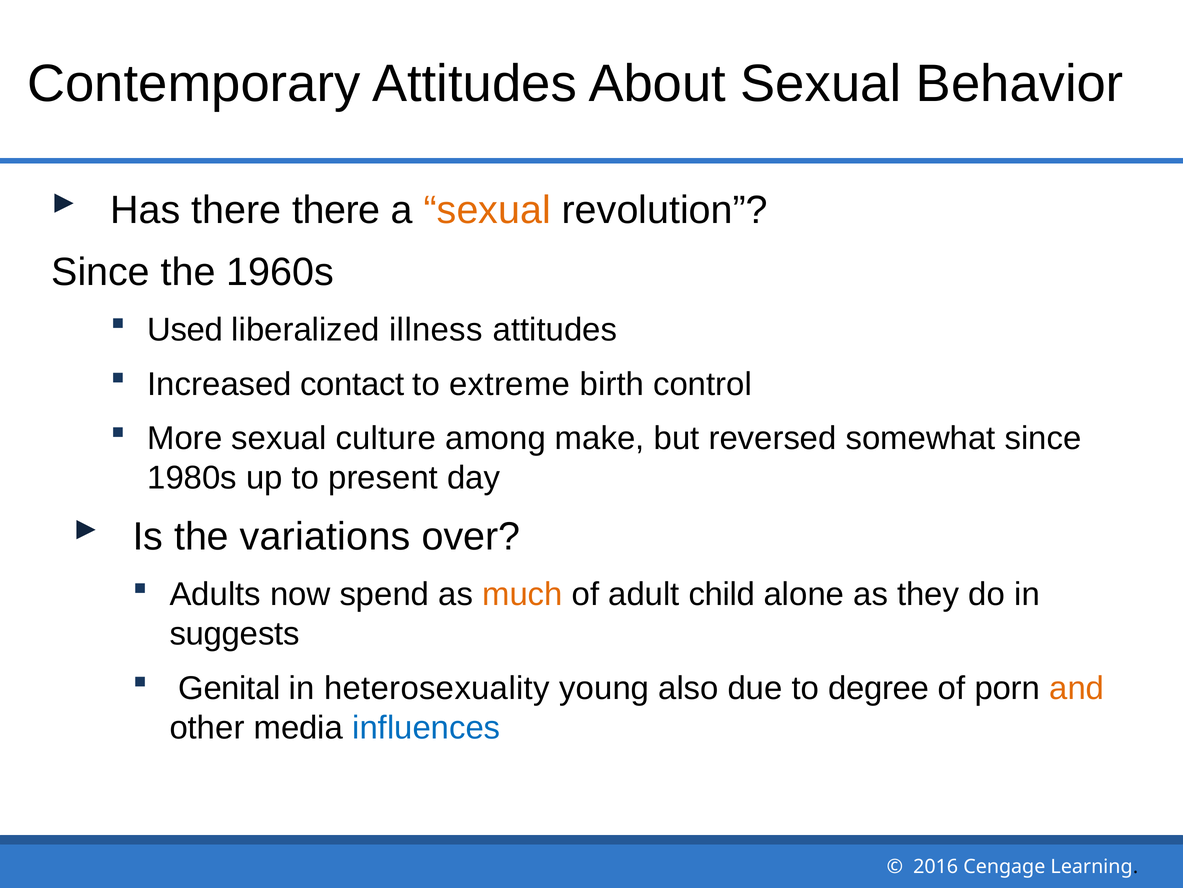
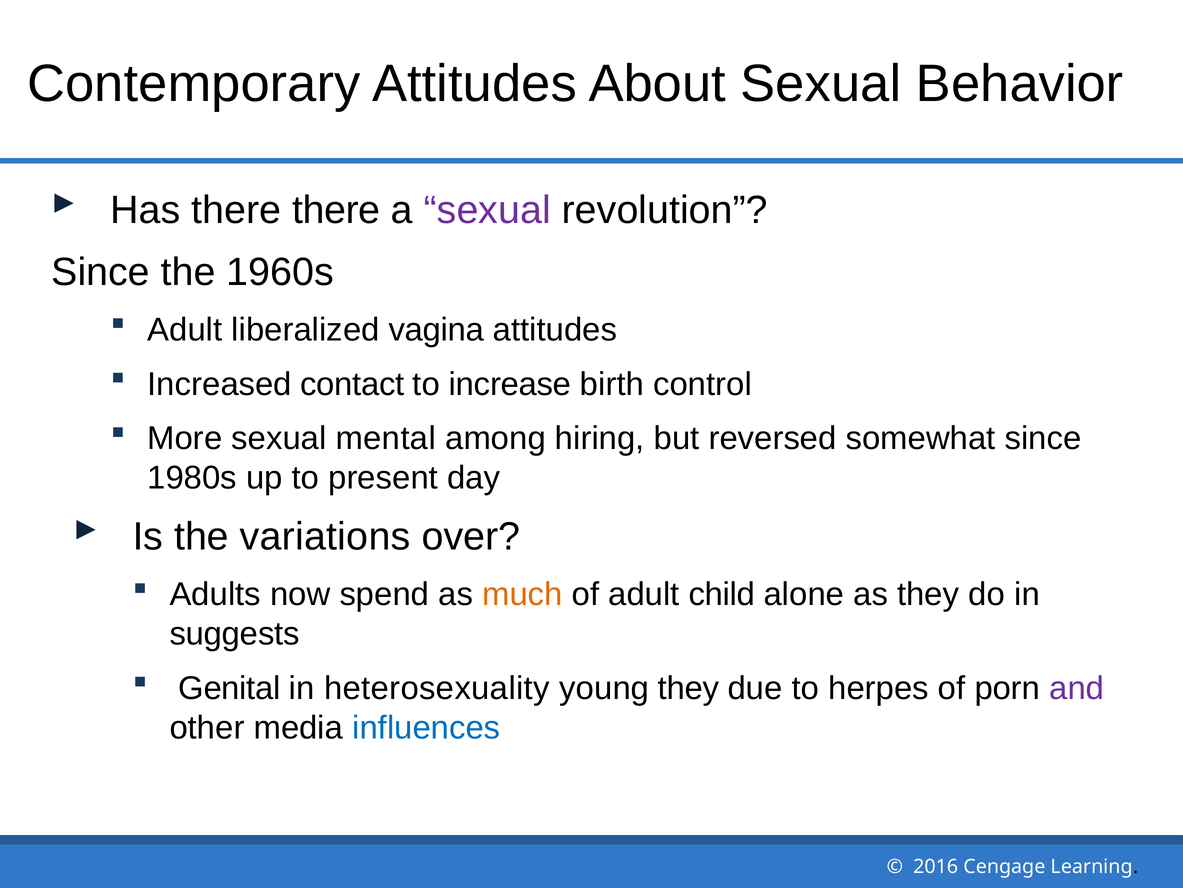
sexual at (487, 210) colour: orange -> purple
Used at (185, 330): Used -> Adult
illness: illness -> vagina
extreme: extreme -> increase
culture: culture -> mental
make: make -> hiring
young also: also -> they
degree: degree -> herpes
and colour: orange -> purple
